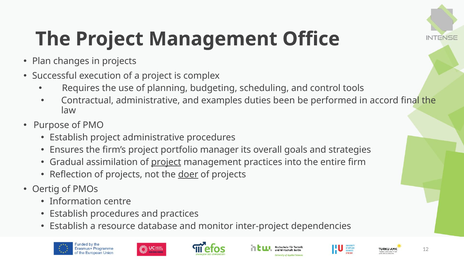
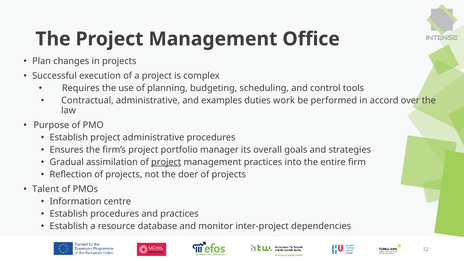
been: been -> work
final: final -> over
doer underline: present -> none
Oertig: Oertig -> Talent
